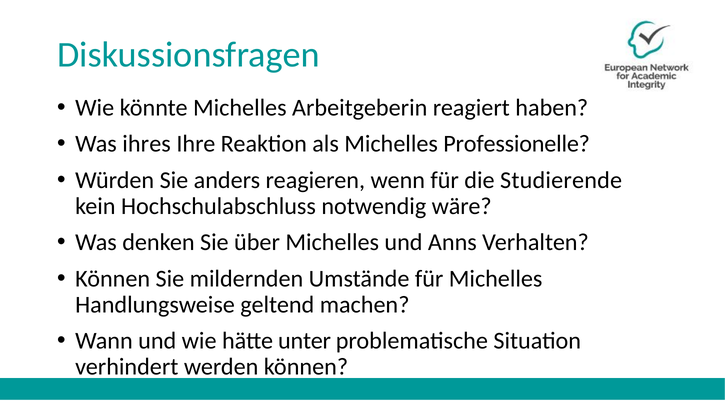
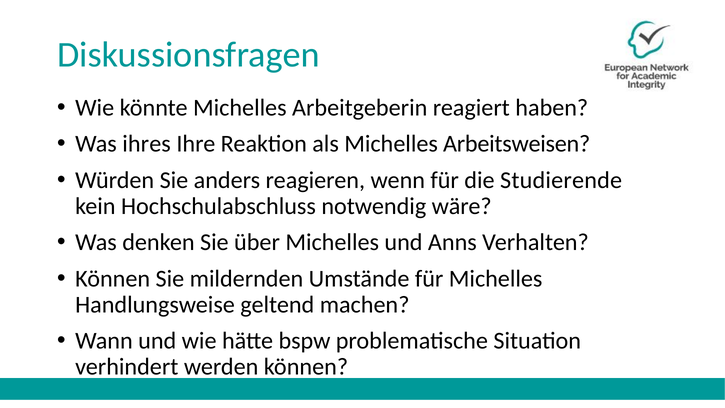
Professionelle: Professionelle -> Arbeitsweisen
unter: unter -> bspw
